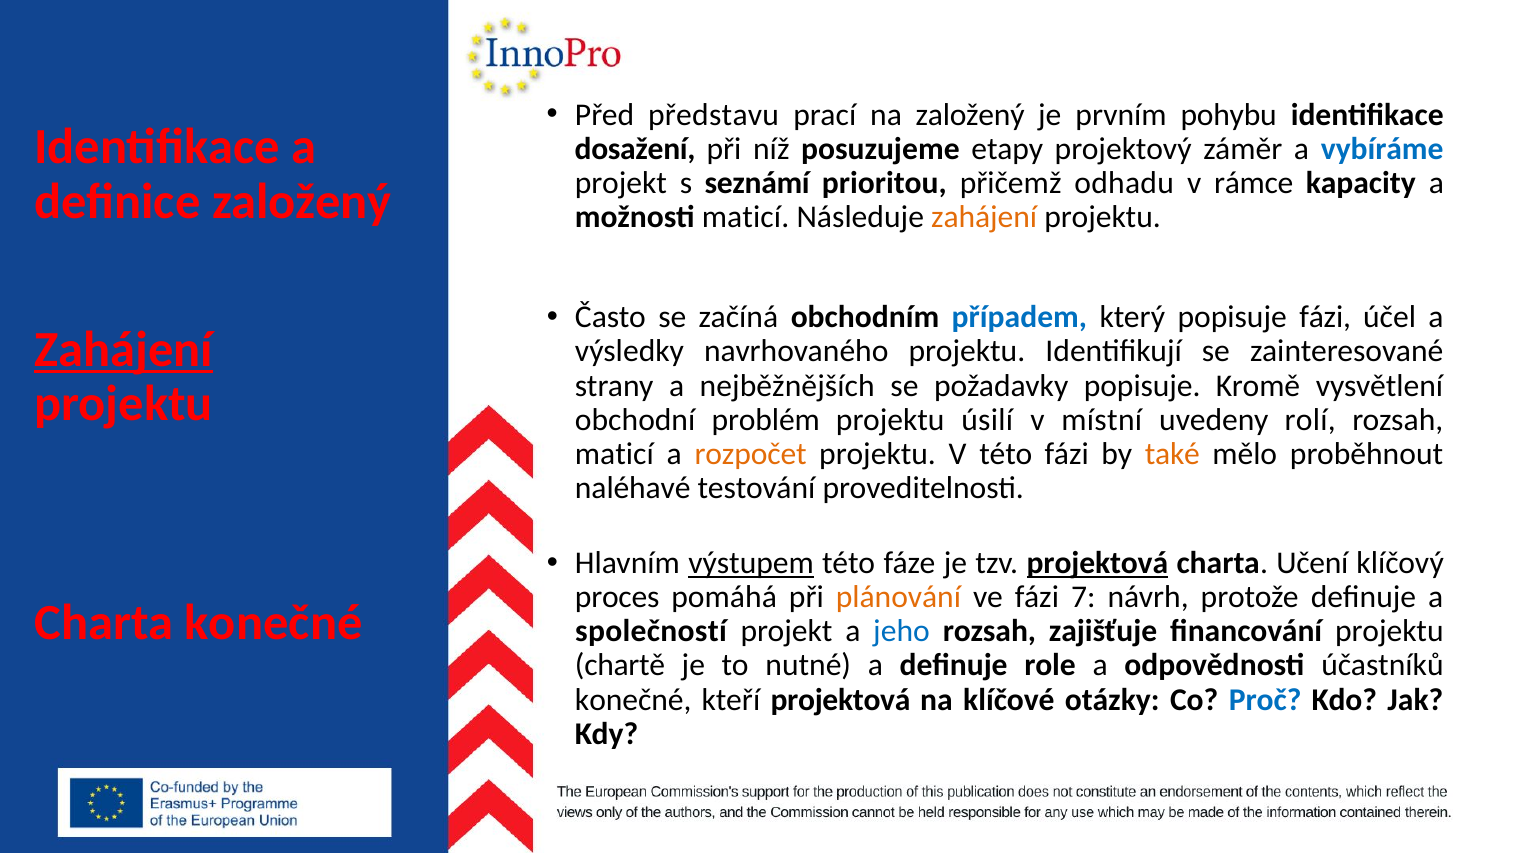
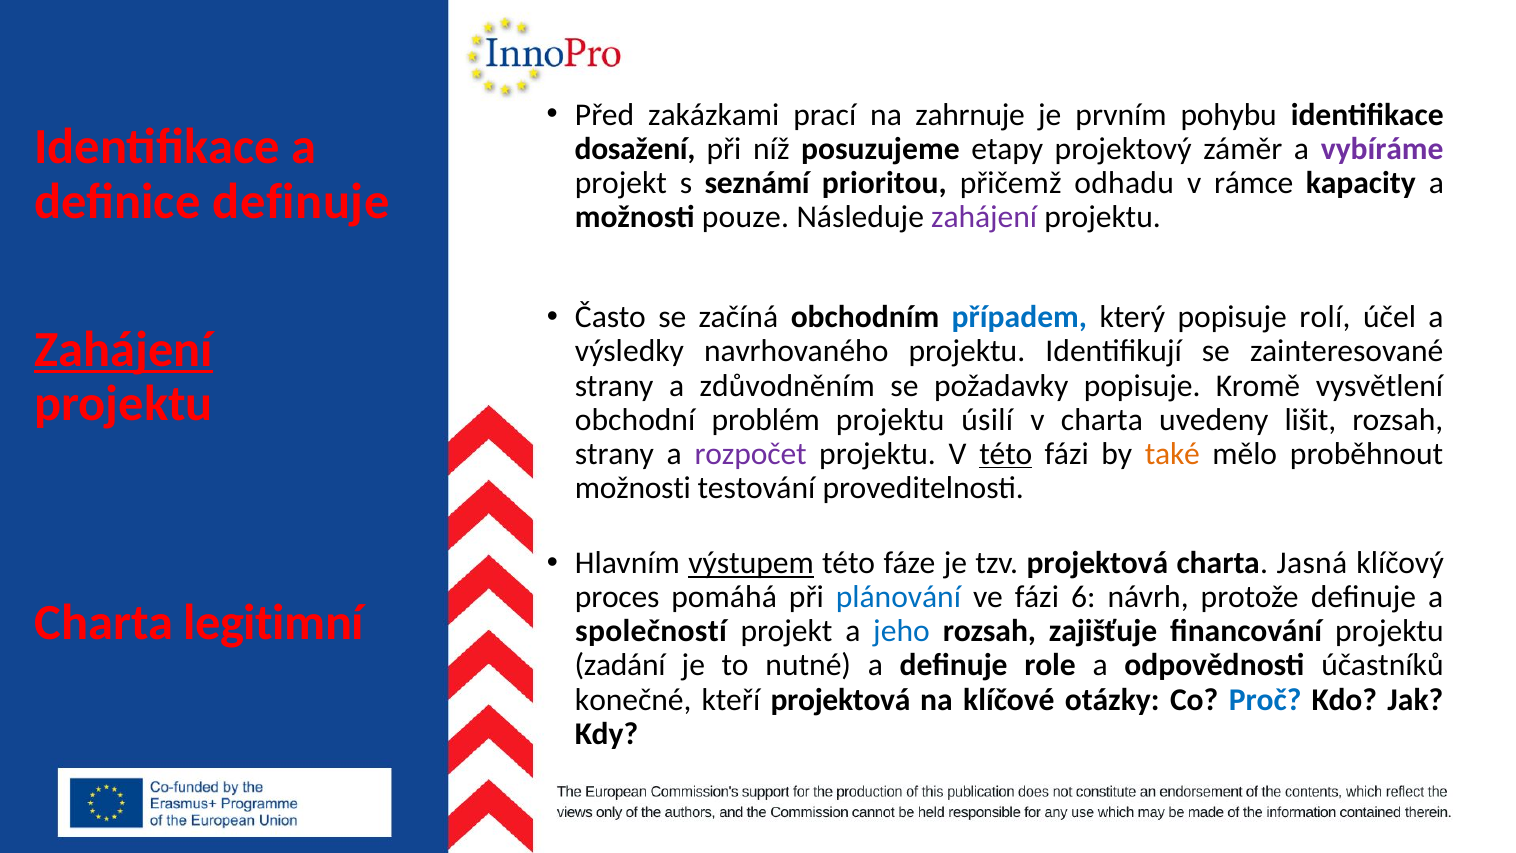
představu: představu -> zakázkami
na založený: založený -> zahrnuje
vybíráme colour: blue -> purple
definice založený: založený -> definuje
možnosti maticí: maticí -> pouze
zahájení at (984, 217) colour: orange -> purple
popisuje fázi: fázi -> rolí
nejběžnějších: nejběžnějších -> zdůvodněním
v místní: místní -> charta
rolí: rolí -> lišit
maticí at (614, 454): maticí -> strany
rozpočet colour: orange -> purple
této at (1006, 454) underline: none -> present
naléhavé at (633, 488): naléhavé -> možnosti
projektová at (1097, 563) underline: present -> none
Učení: Učení -> Jasná
plánování colour: orange -> blue
7: 7 -> 6
Charta konečné: konečné -> legitimní
chartě: chartě -> zadání
